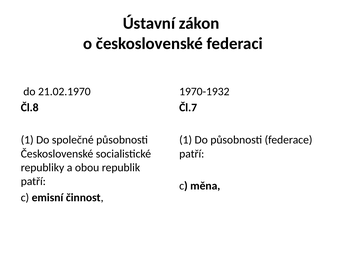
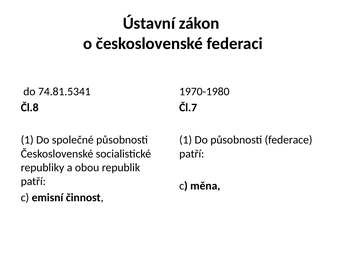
21.02.1970: 21.02.1970 -> 74.81.5341
1970-1932: 1970-1932 -> 1970-1980
